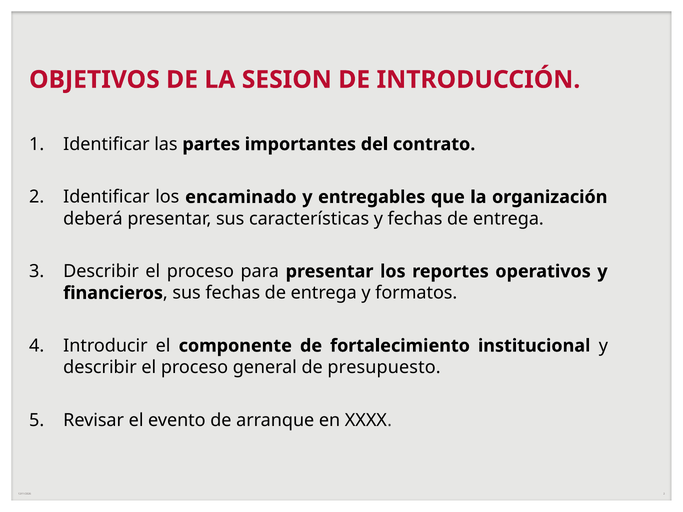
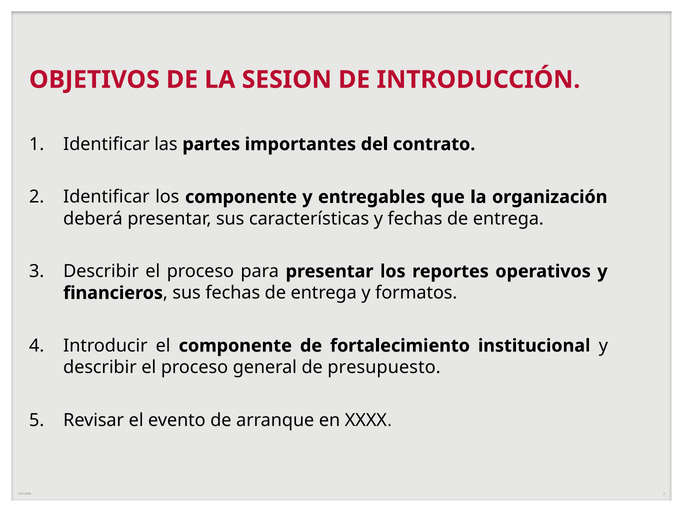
los encaminado: encaminado -> componente
